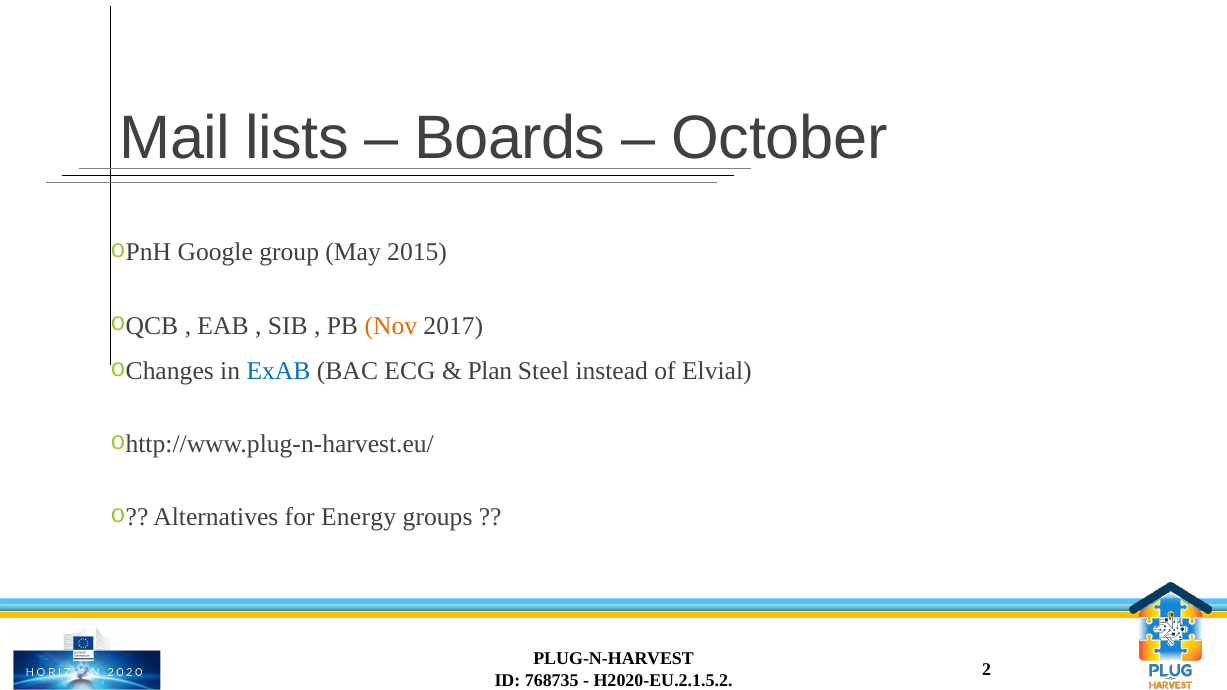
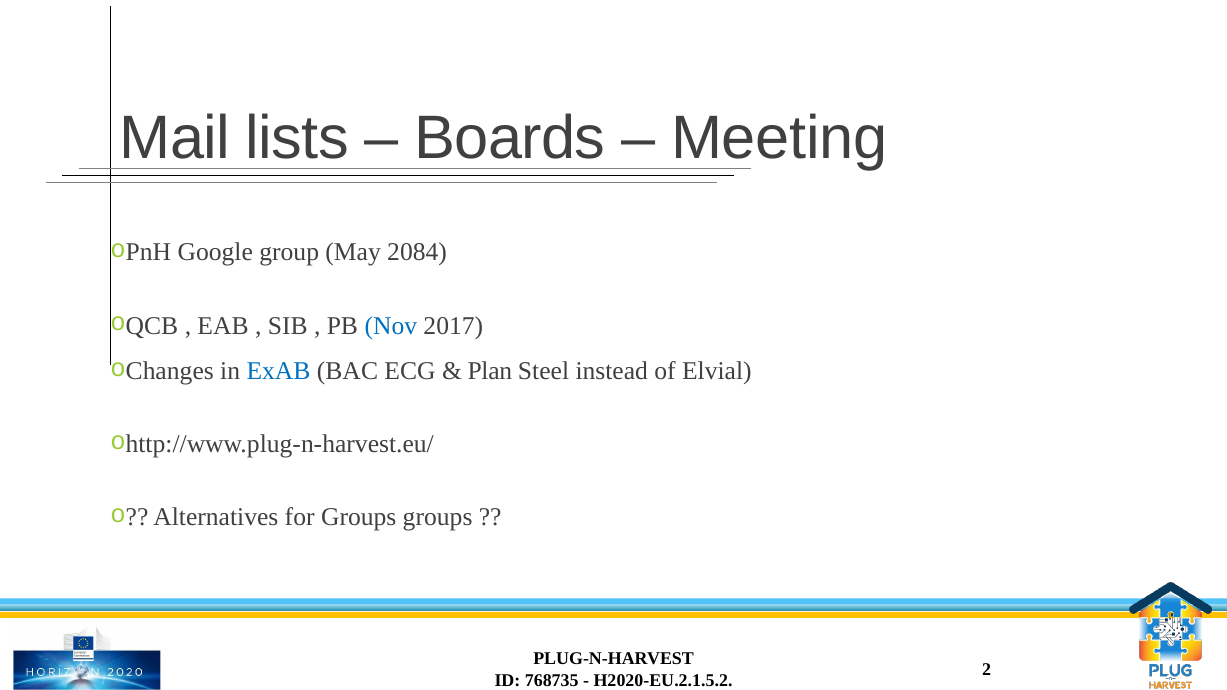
October: October -> Meeting
2015: 2015 -> 2084
Nov colour: orange -> blue
for Energy: Energy -> Groups
